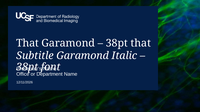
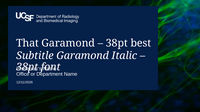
38pt that: that -> best
